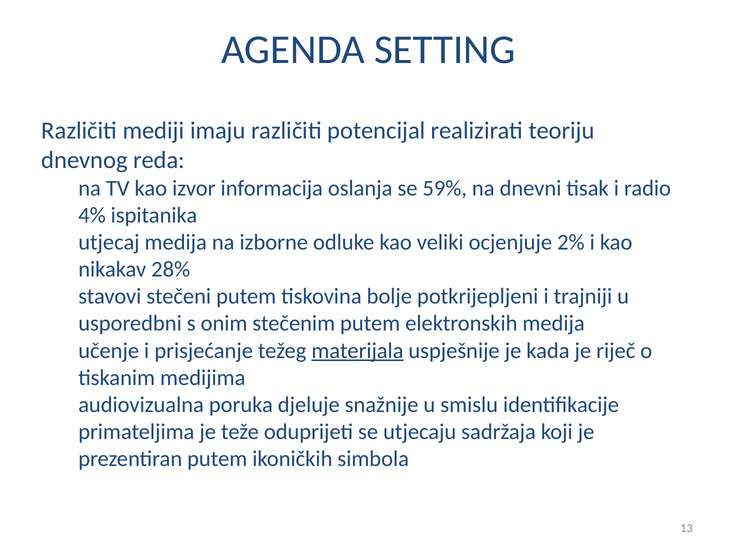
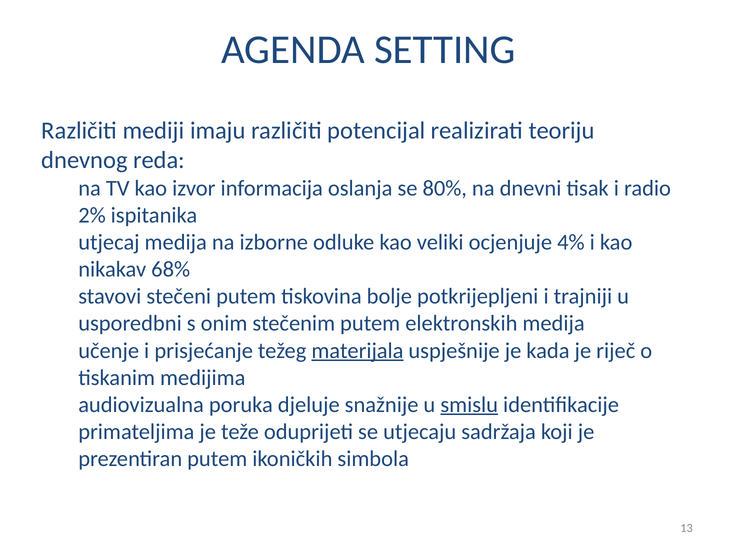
59%: 59% -> 80%
4%: 4% -> 2%
2%: 2% -> 4%
28%: 28% -> 68%
smislu underline: none -> present
